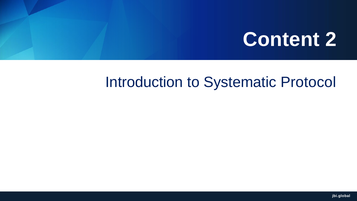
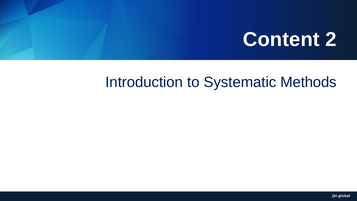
Protocol: Protocol -> Methods
